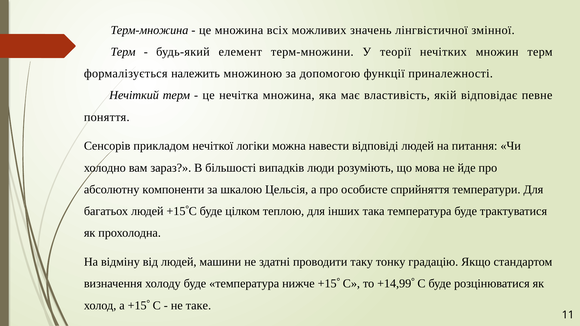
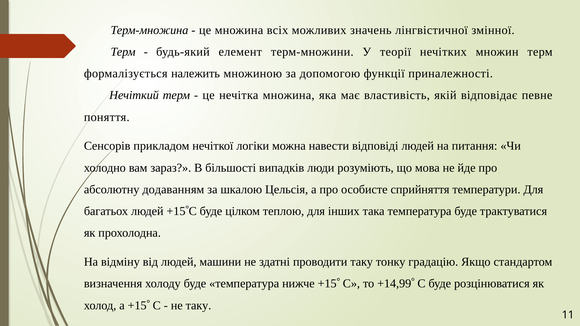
компоненти: компоненти -> додаванням
не таке: таке -> таку
